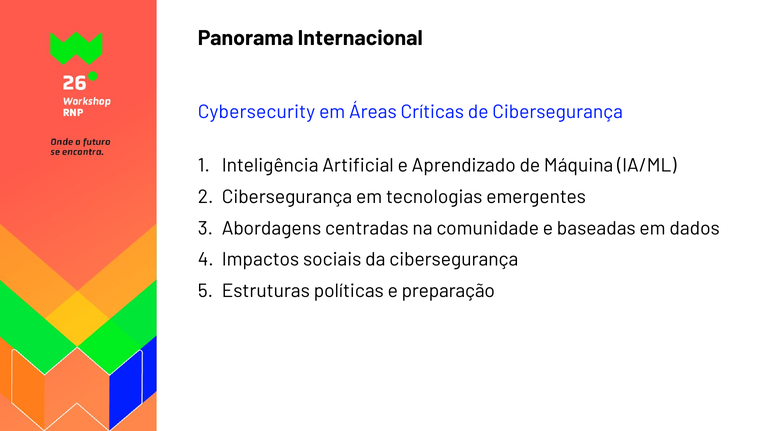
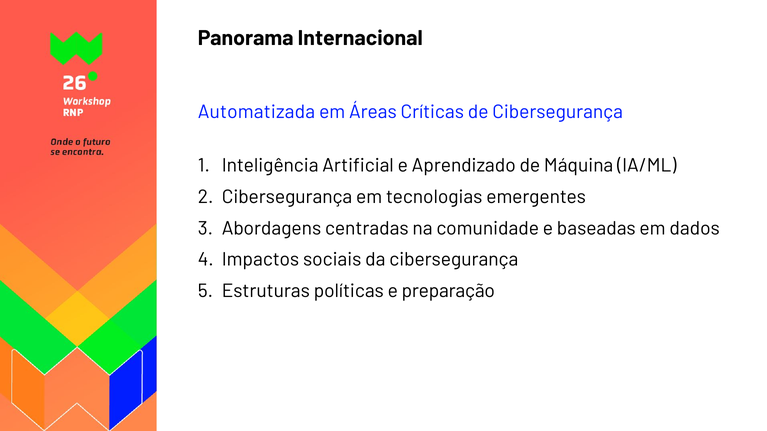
Cybersecurity: Cybersecurity -> Automatizada
